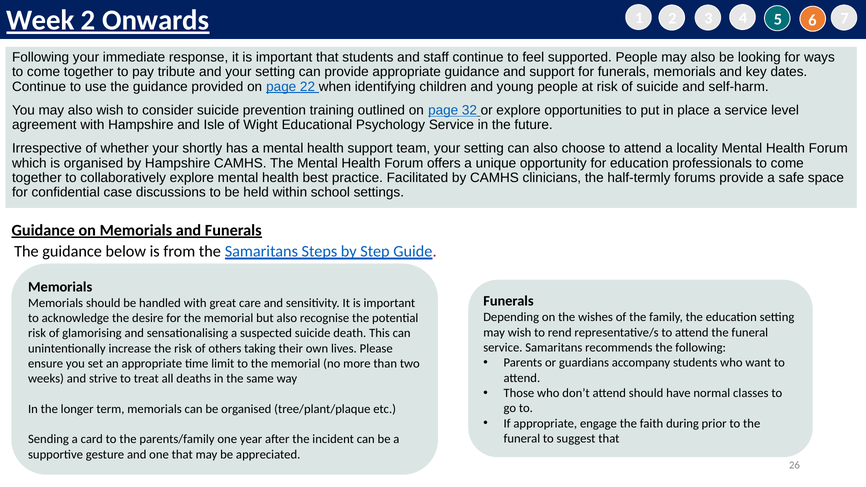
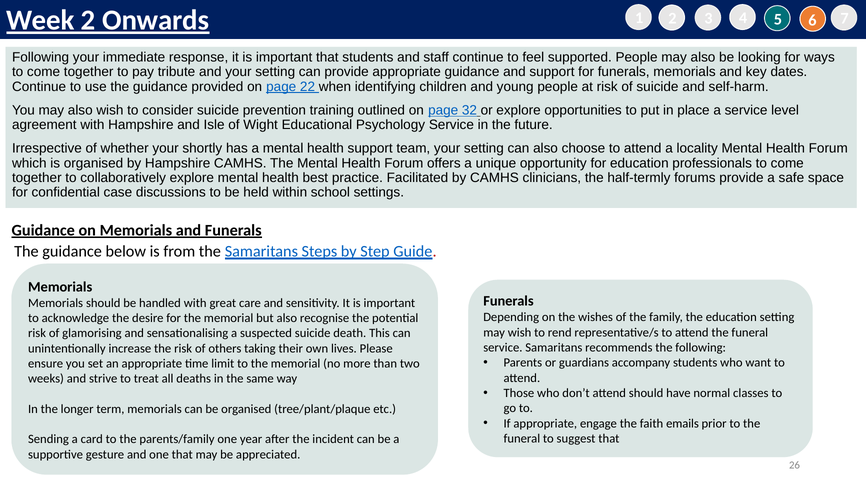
during: during -> emails
